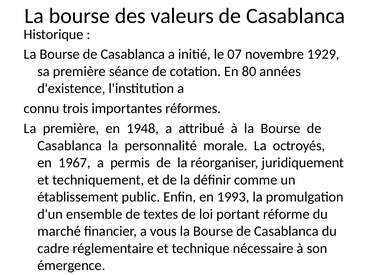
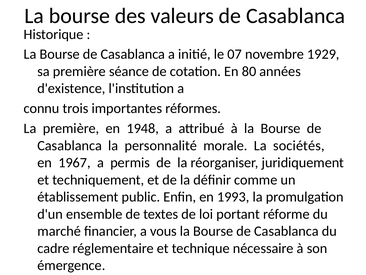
octroyés: octroyés -> sociétés
